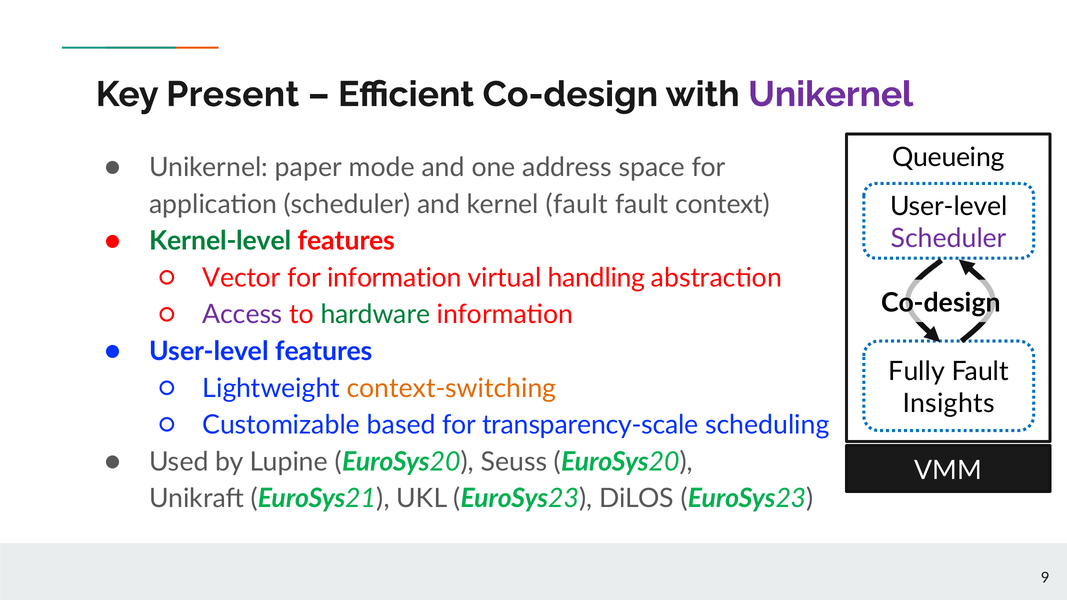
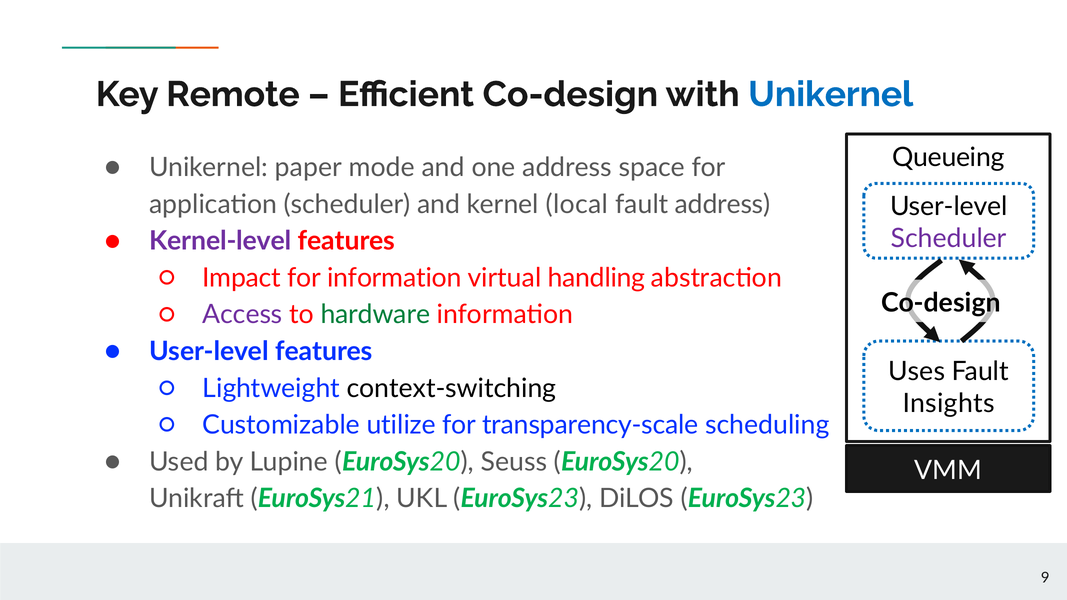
Present: Present -> Remote
Unikernel at (831, 94) colour: purple -> blue
kernel fault: fault -> local
fault context: context -> address
Kernel-level colour: green -> purple
Vector: Vector -> Impact
Fully: Fully -> Uses
context-switching colour: orange -> black
based: based -> utilize
